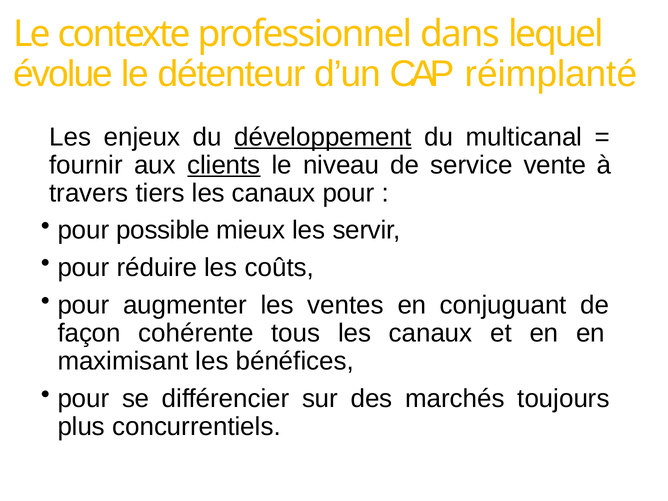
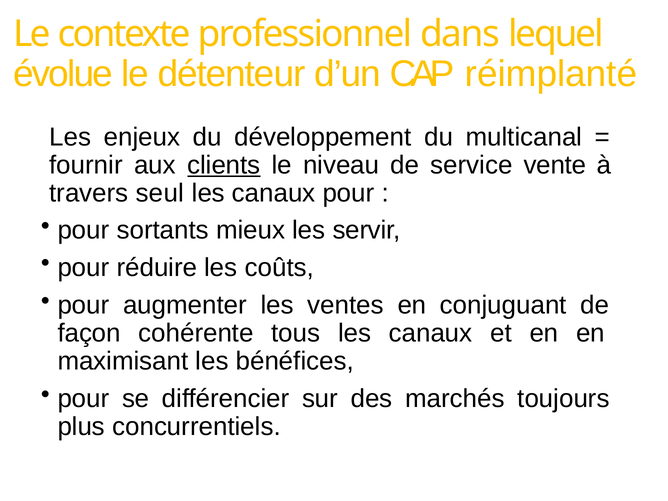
développement underline: present -> none
tiers: tiers -> seul
possible: possible -> sortants
